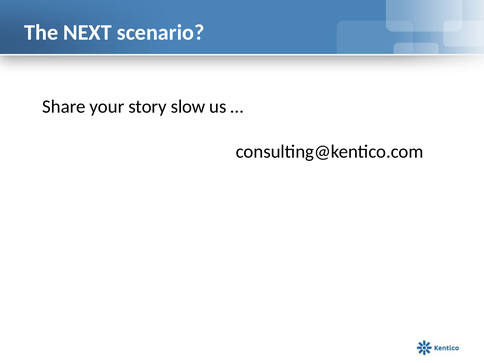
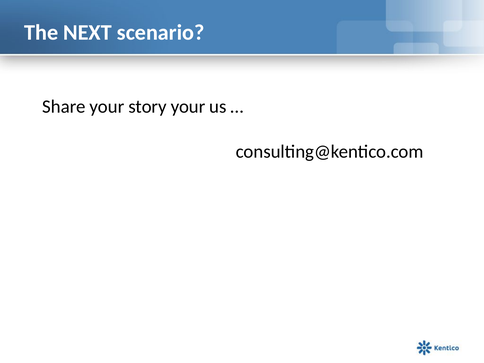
story slow: slow -> your
